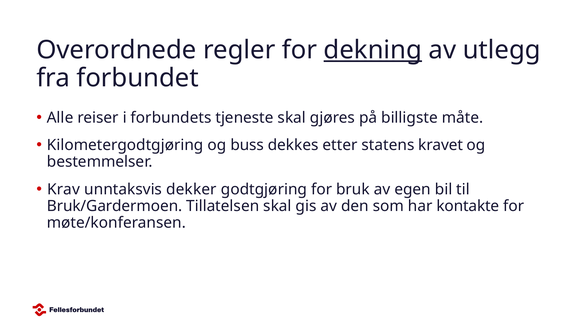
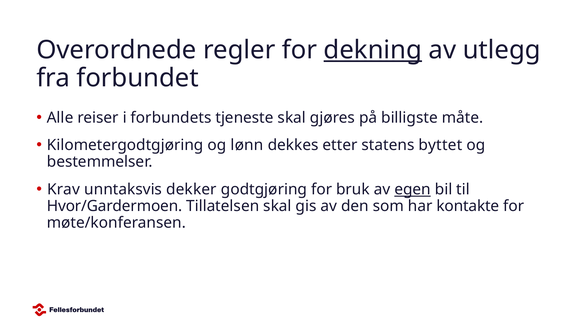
buss: buss -> lønn
kravet: kravet -> byttet
egen underline: none -> present
Bruk/Gardermoen: Bruk/Gardermoen -> Hvor/Gardermoen
